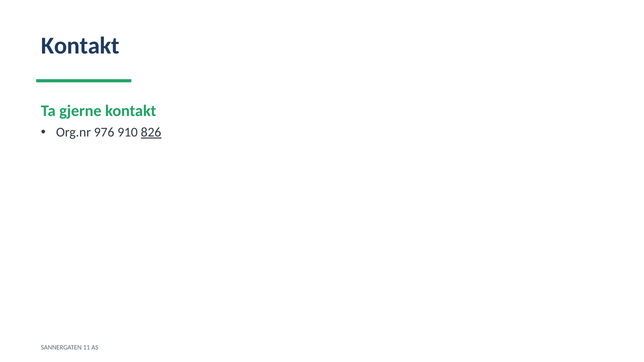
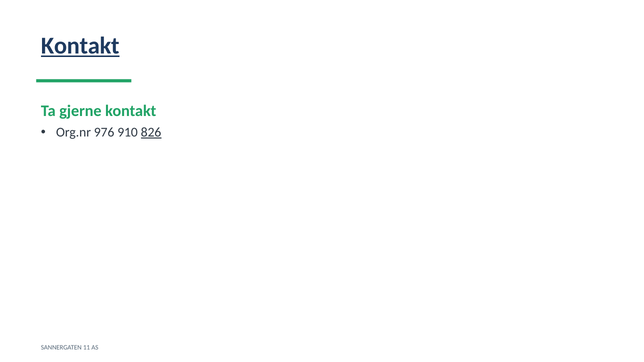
Kontakt at (80, 46) underline: none -> present
